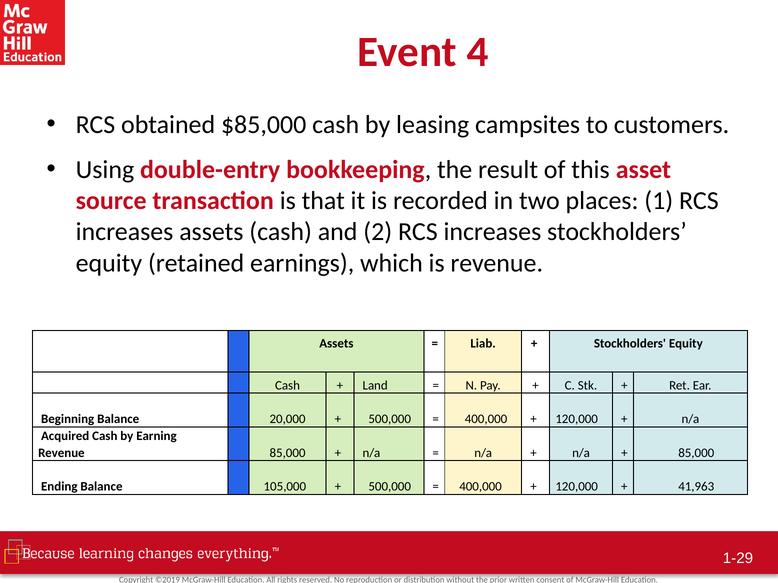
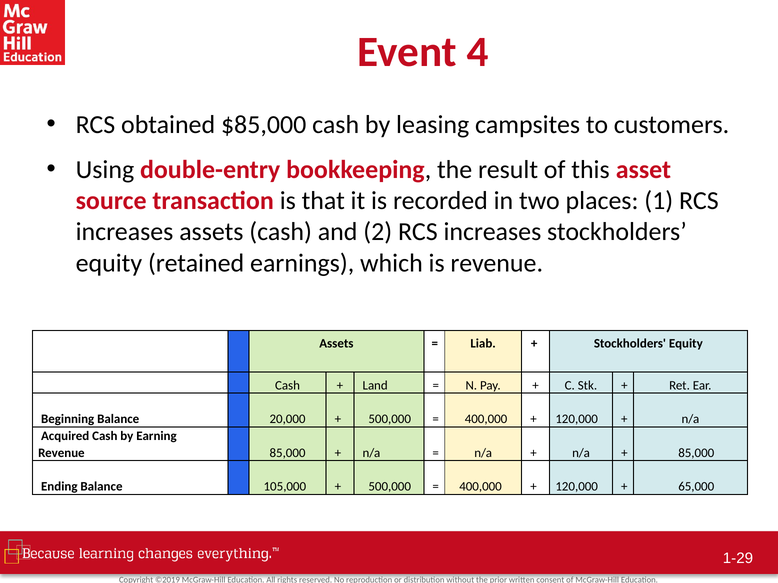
41,963: 41,963 -> 65,000
